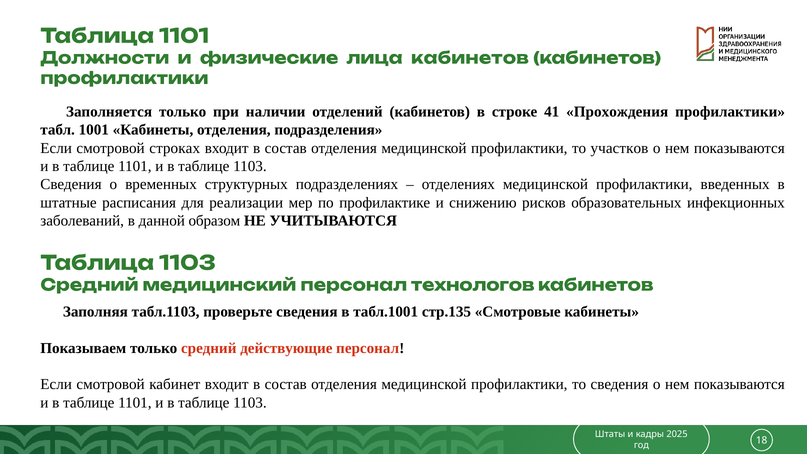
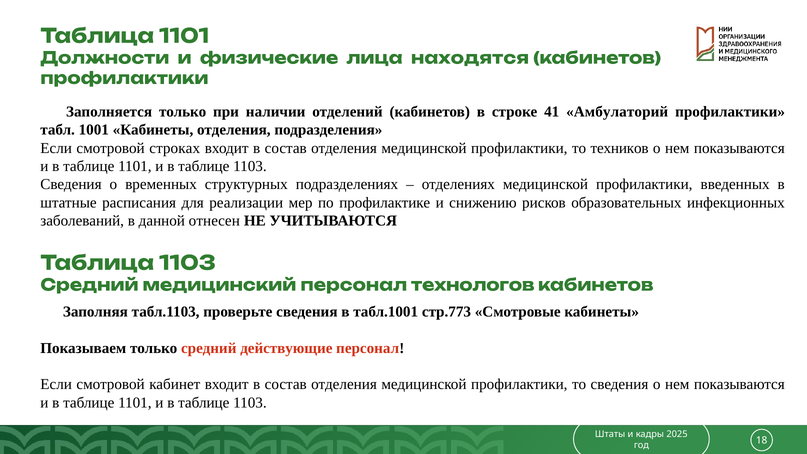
лица кабинетов: кабинетов -> находятся
Прохождения: Прохождения -> Амбулаторий
участков: участков -> техников
образом: образом -> отнесен
стр.135: стр.135 -> стр.773
